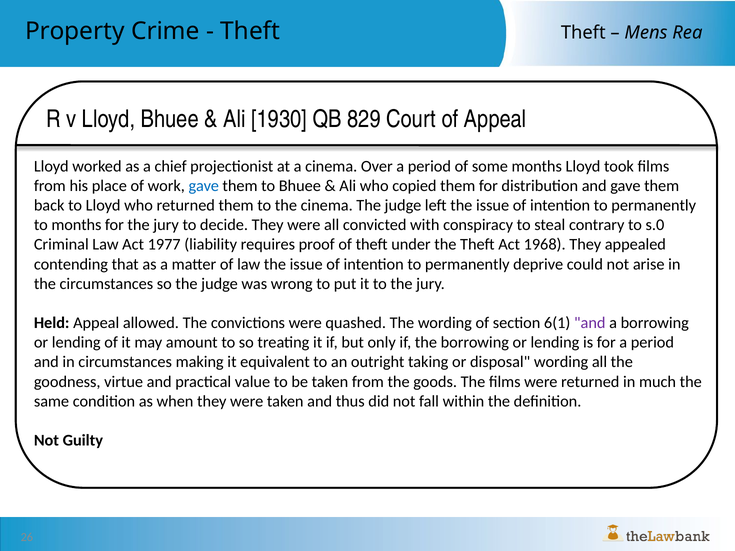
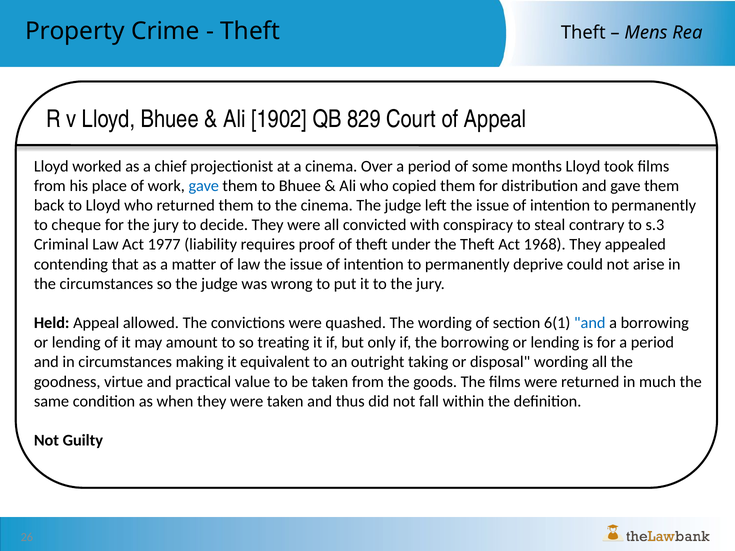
1930: 1930 -> 1902
to months: months -> cheque
s.0: s.0 -> s.3
and at (590, 323) colour: purple -> blue
